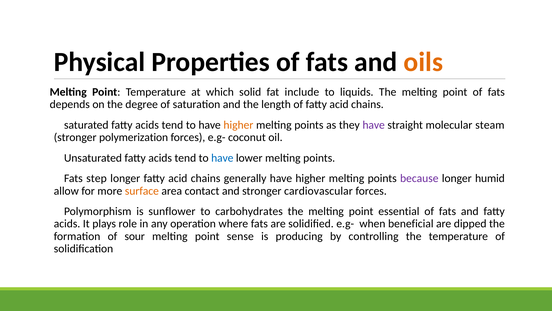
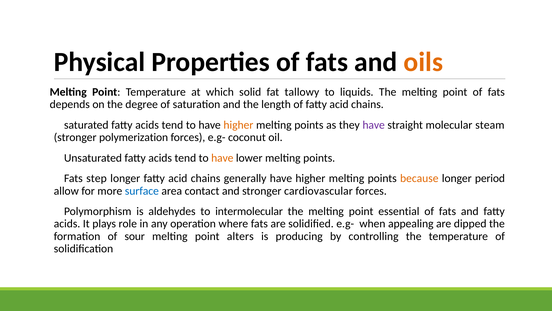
include: include -> tallowy
have at (222, 158) colour: blue -> orange
because colour: purple -> orange
humid: humid -> period
surface colour: orange -> blue
sunflower: sunflower -> aldehydes
carbohydrates: carbohydrates -> intermolecular
beneficial: beneficial -> appealing
sense: sense -> alters
